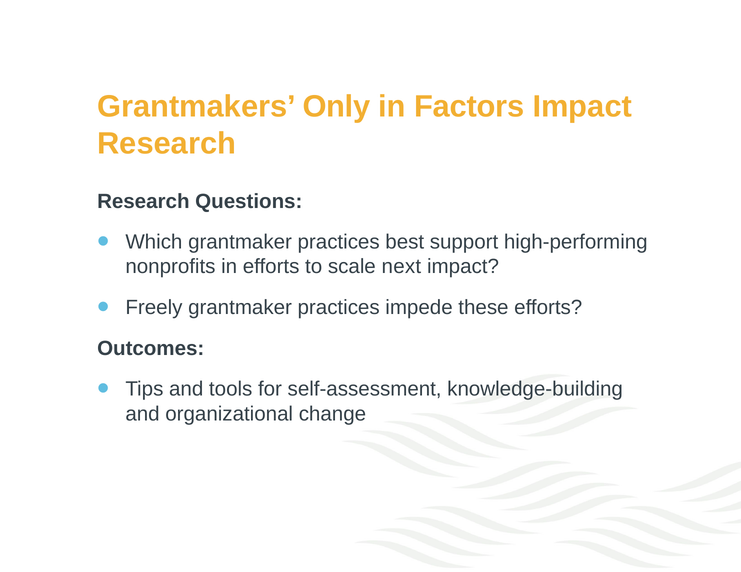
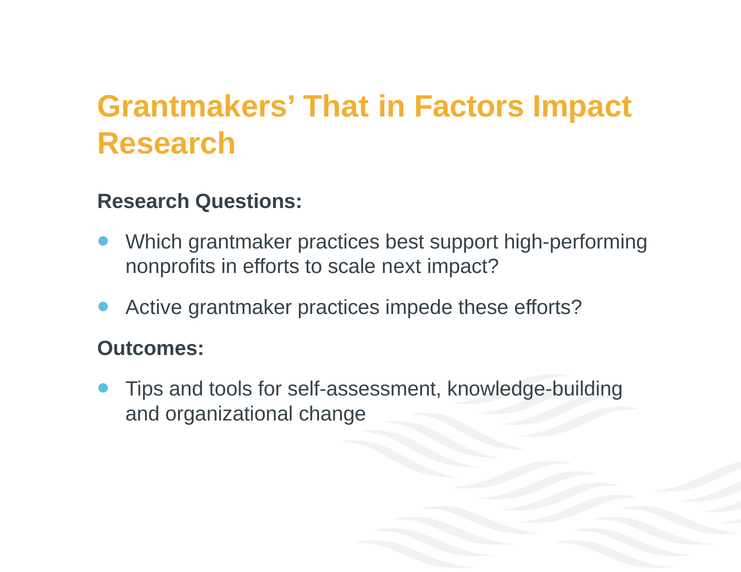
Only: Only -> That
Freely: Freely -> Active
